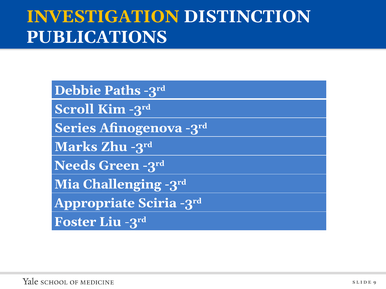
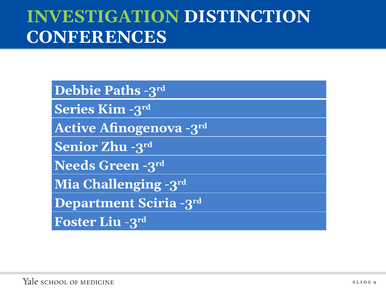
INVESTIGATION colour: yellow -> light green
PUBLICATIONS: PUBLICATIONS -> CONFERENCES
Scroll: Scroll -> Series
Series: Series -> Active
Marks: Marks -> Senior
Appropriate: Appropriate -> Department
